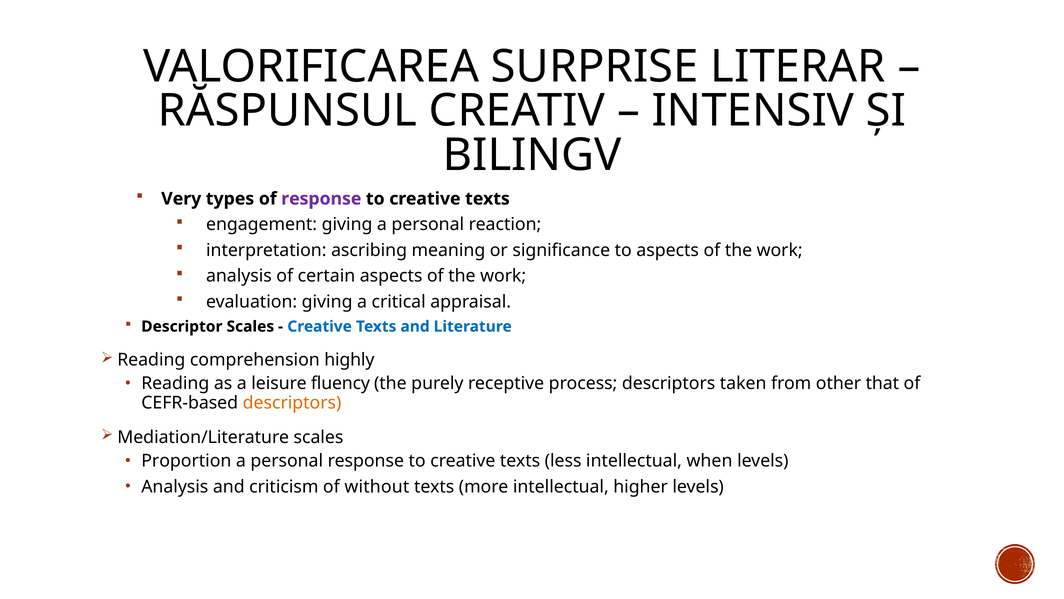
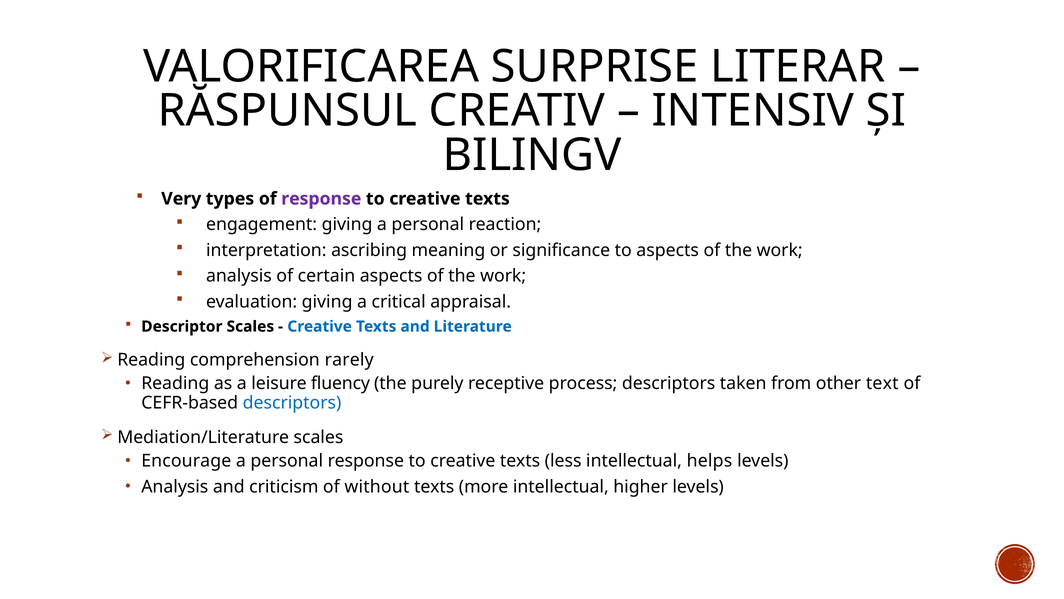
highly: highly -> rarely
that: that -> text
descriptors at (292, 402) colour: orange -> blue
Proportion: Proportion -> Encourage
when: when -> helps
